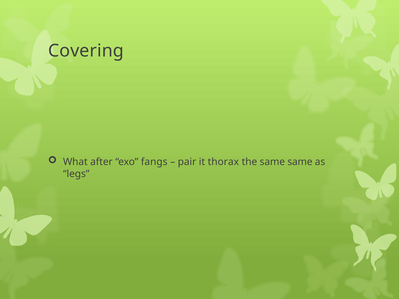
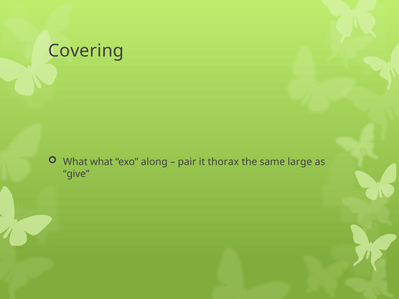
What after: after -> what
fangs: fangs -> along
same same: same -> large
legs: legs -> give
